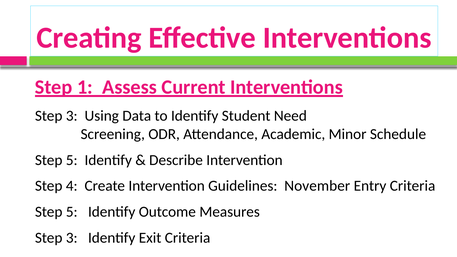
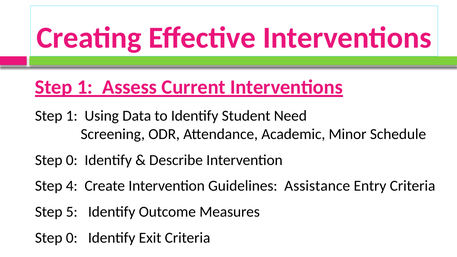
3 at (72, 116): 3 -> 1
5 at (72, 160): 5 -> 0
November: November -> Assistance
3 at (72, 238): 3 -> 0
